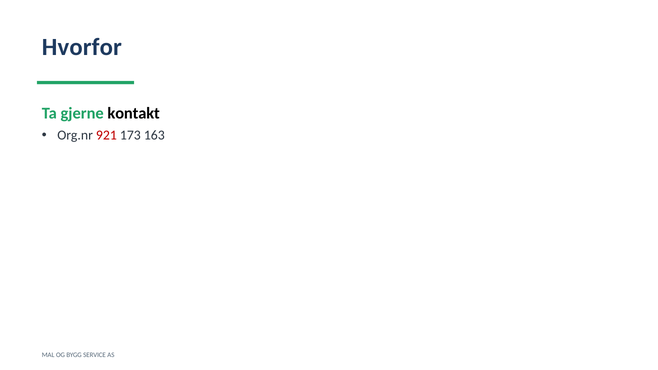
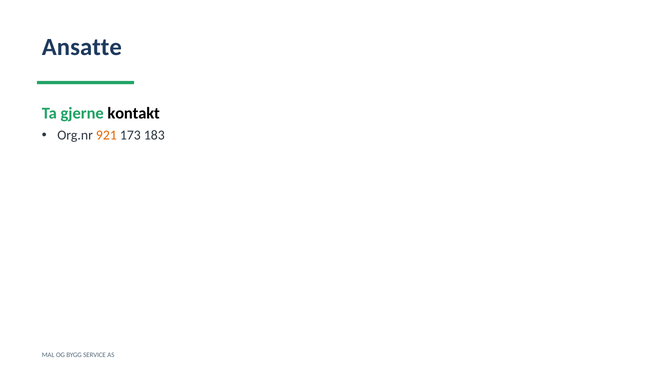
Hvorfor: Hvorfor -> Ansatte
921 colour: red -> orange
163: 163 -> 183
